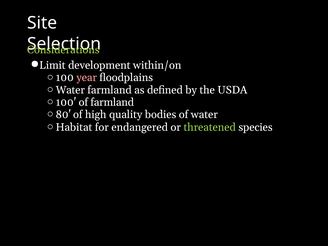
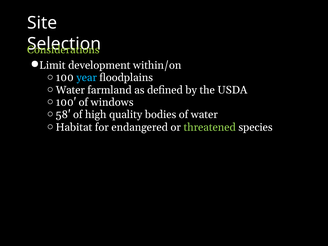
year colour: pink -> light blue
of farmland: farmland -> windows
80: 80 -> 58
